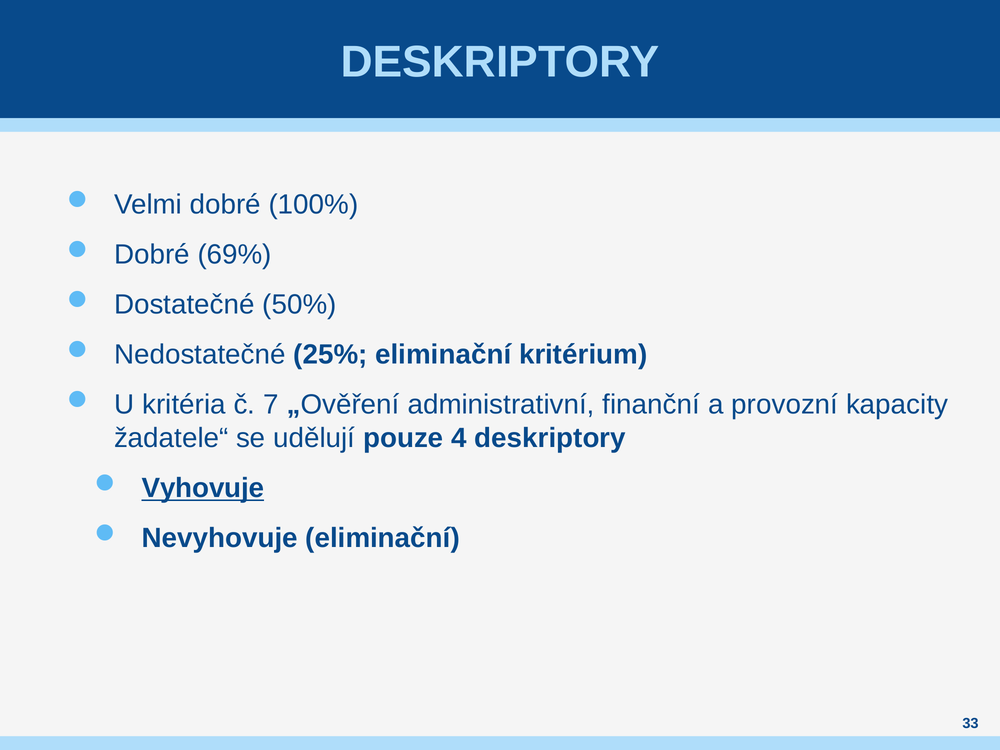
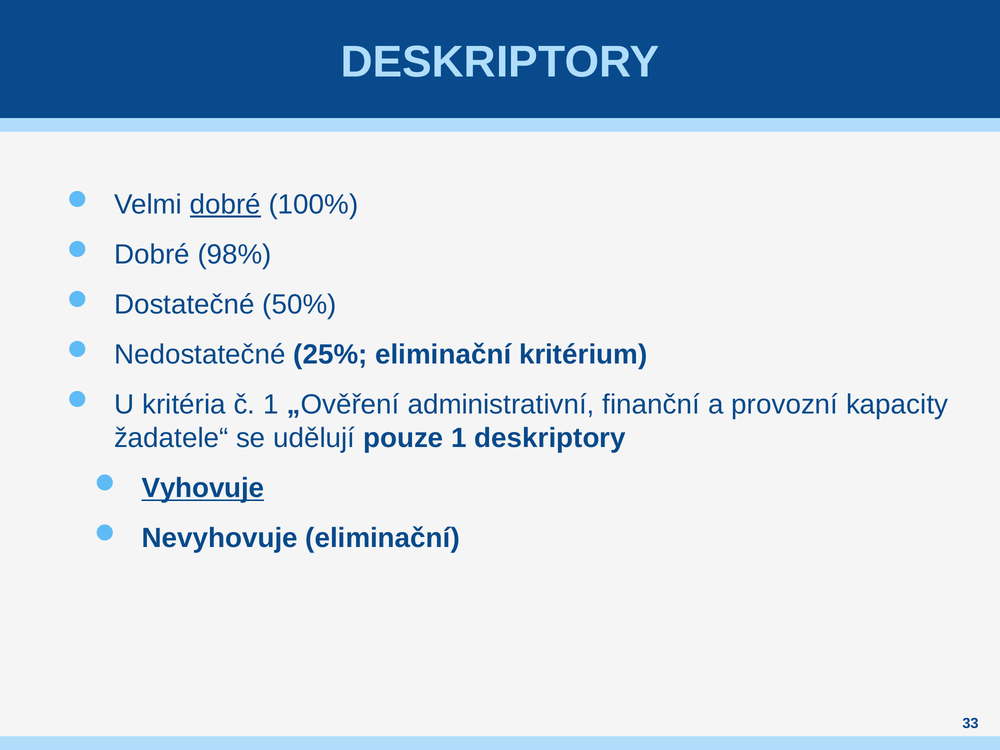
dobré at (225, 205) underline: none -> present
69%: 69% -> 98%
č 7: 7 -> 1
pouze 4: 4 -> 1
